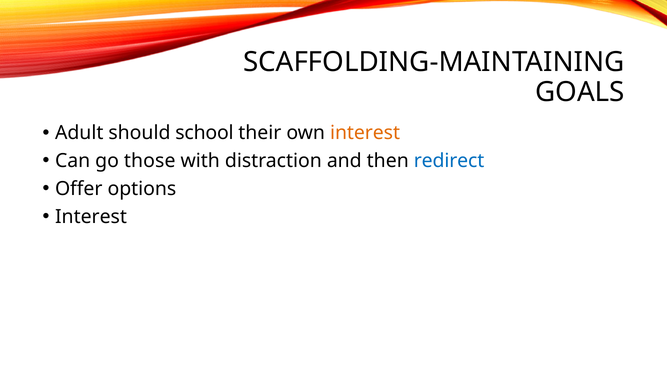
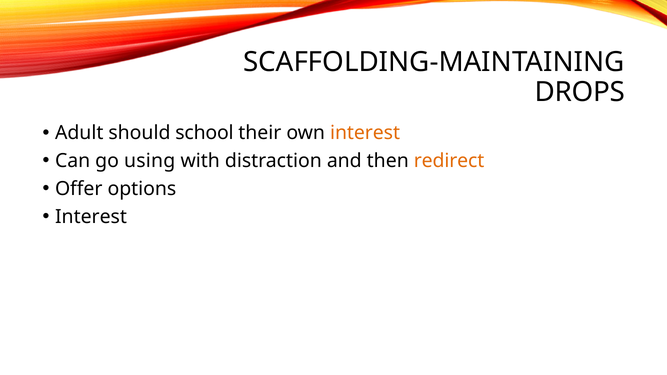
GOALS: GOALS -> DROPS
those: those -> using
redirect colour: blue -> orange
